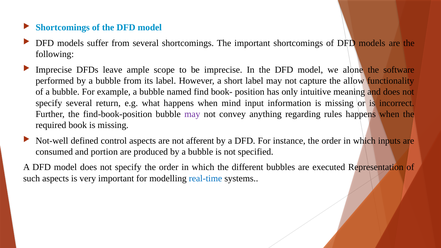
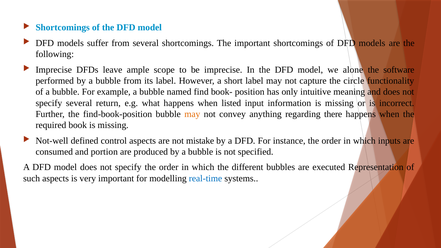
allow: allow -> circle
mind: mind -> listed
may at (192, 114) colour: purple -> orange
rules: rules -> there
afferent: afferent -> mistake
